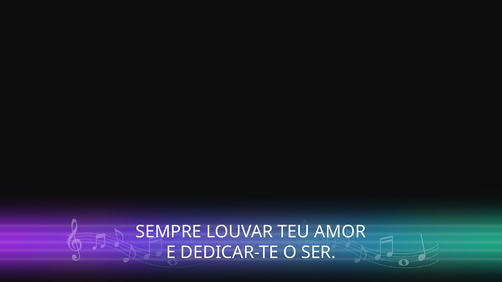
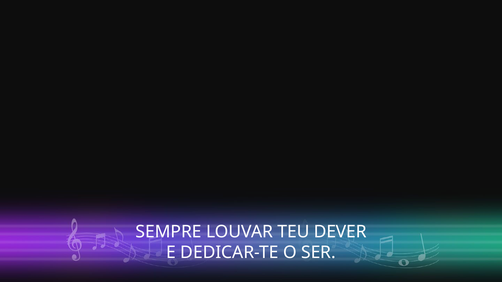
AMOR: AMOR -> DEVER
